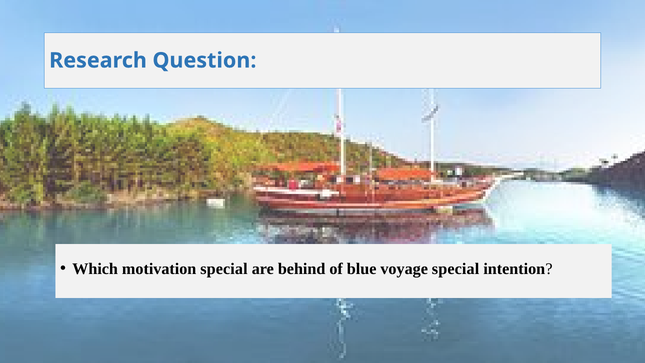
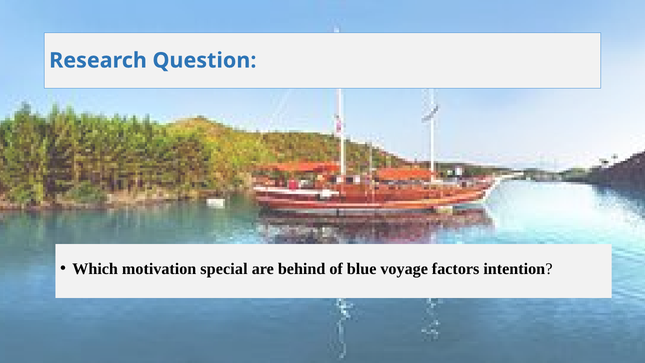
voyage special: special -> factors
